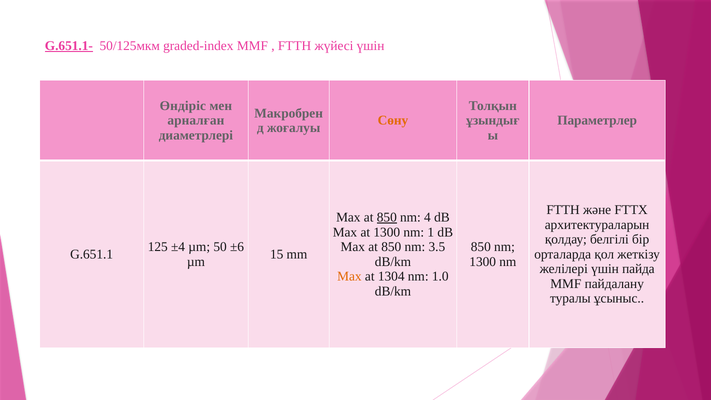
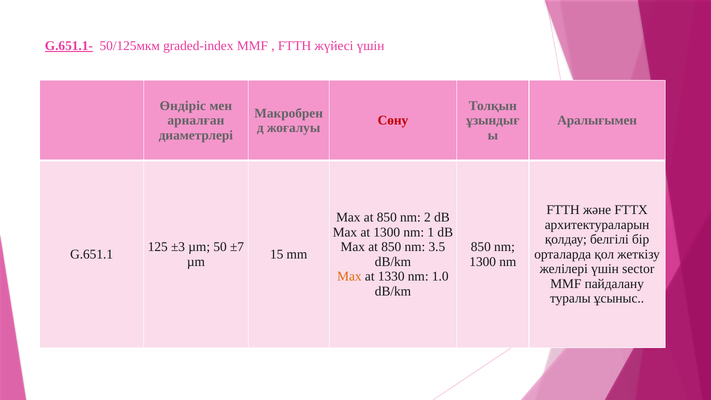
Сөну colour: orange -> red
Параметрлер: Параметрлер -> Аралығымен
850 at (387, 217) underline: present -> none
4: 4 -> 2
±4: ±4 -> ±3
±6: ±6 -> ±7
пайда: пайда -> sector
1304: 1304 -> 1330
